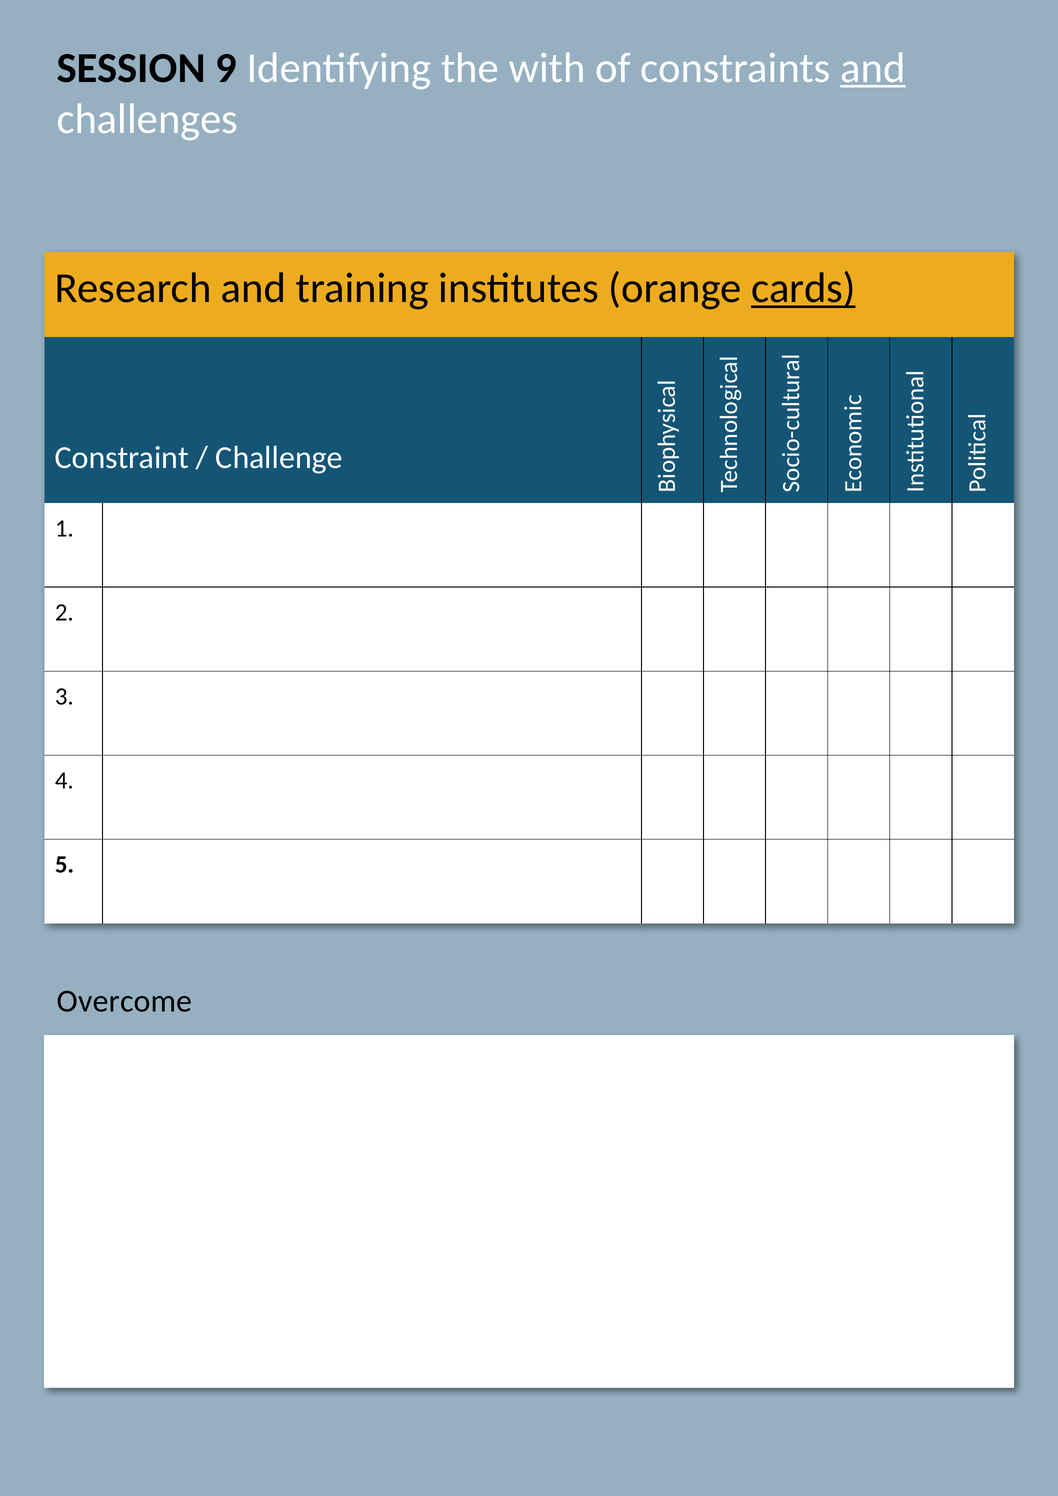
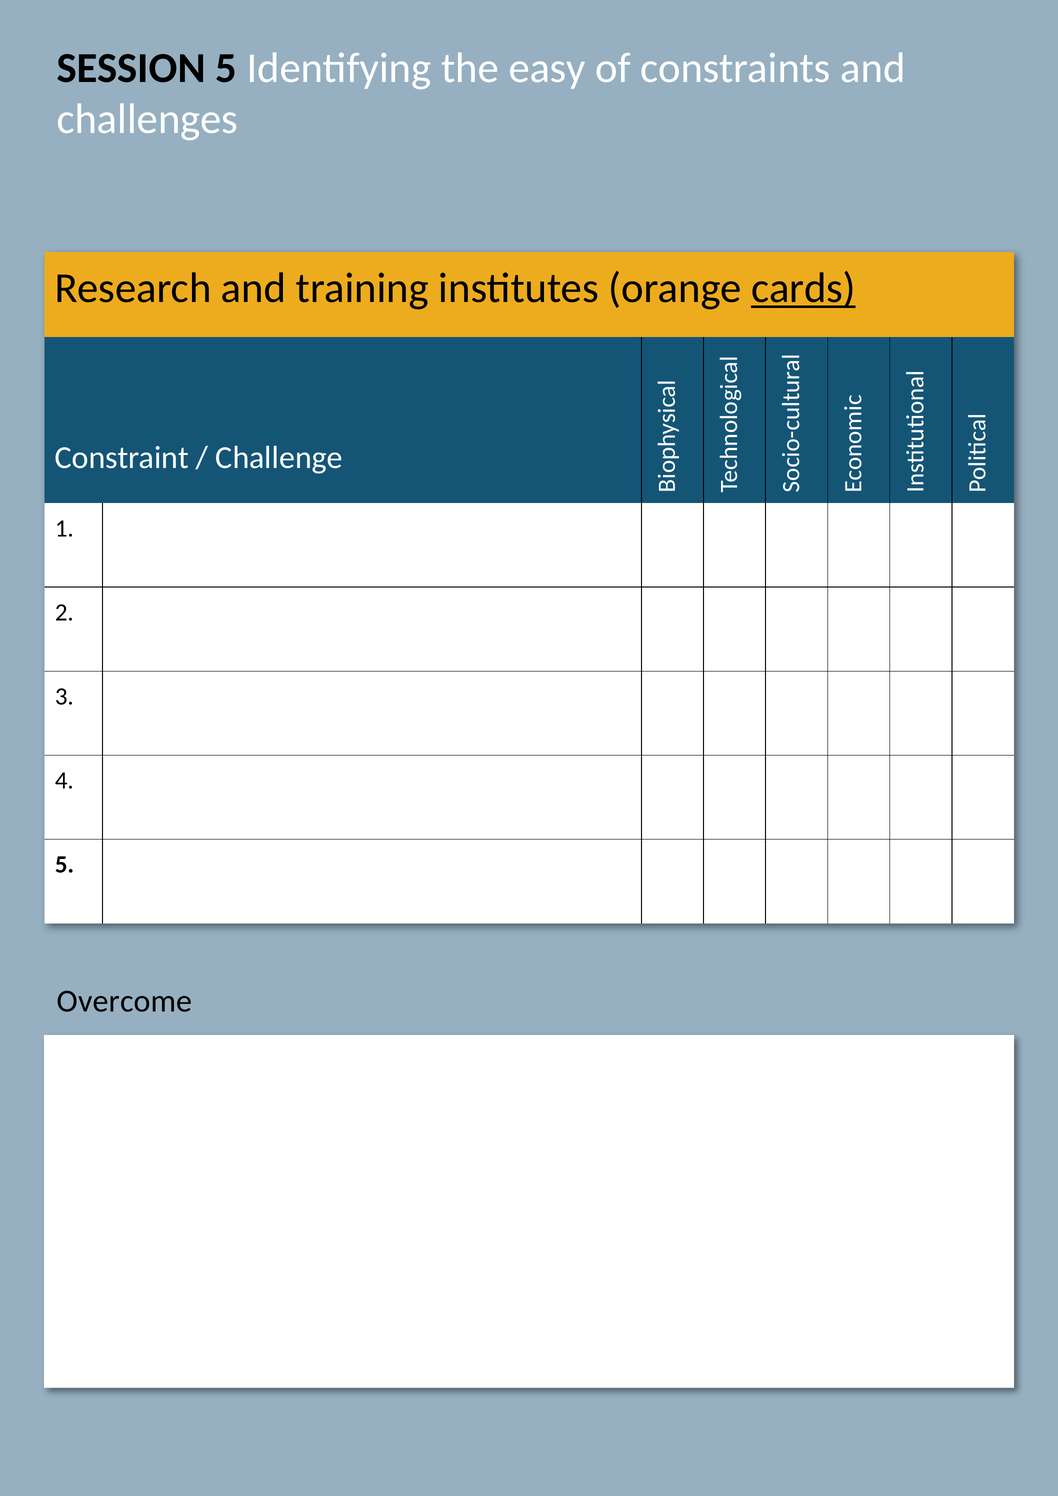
SESSION 9: 9 -> 5
with: with -> easy
and at (873, 68) underline: present -> none
